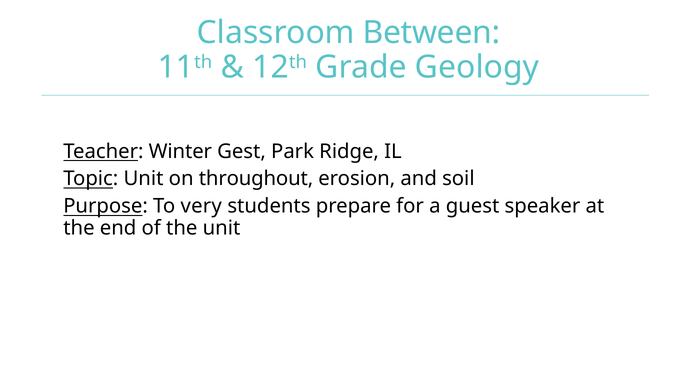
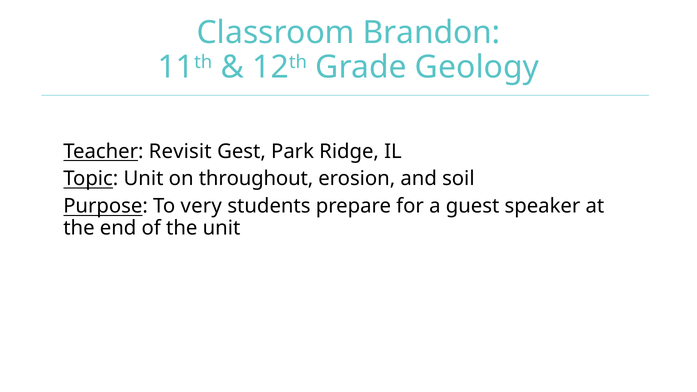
Between: Between -> Brandon
Winter: Winter -> Revisit
